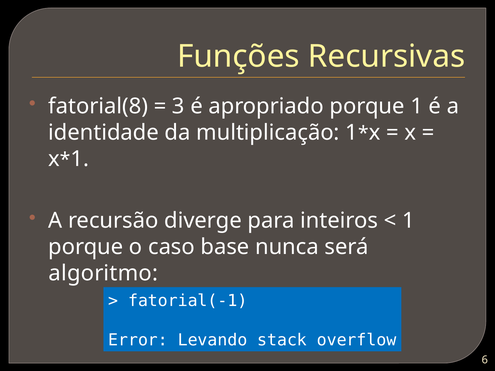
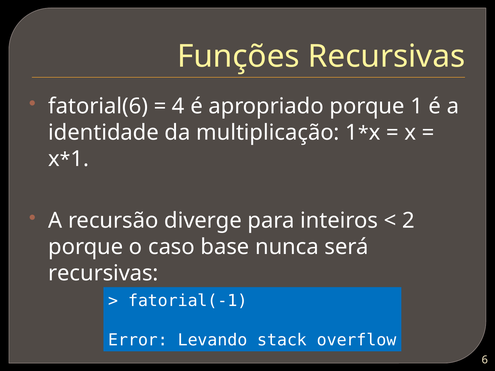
fatorial(8: fatorial(8 -> fatorial(6
3: 3 -> 4
1 at (408, 221): 1 -> 2
algoritmo at (103, 274): algoritmo -> recursivas
